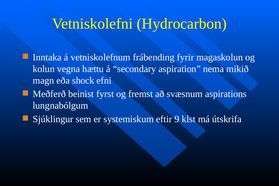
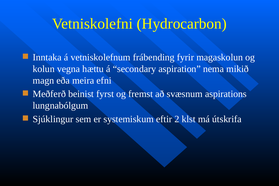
shock: shock -> meira
9: 9 -> 2
